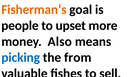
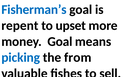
Fisherman’s colour: orange -> blue
people: people -> repent
money Also: Also -> Goal
